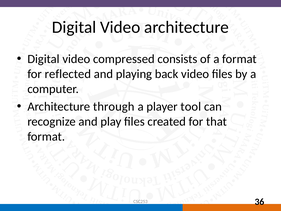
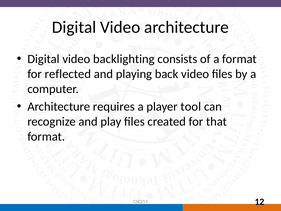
compressed: compressed -> backlighting
through: through -> requires
36: 36 -> 12
